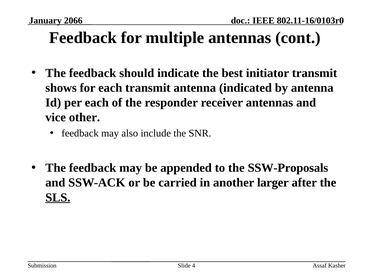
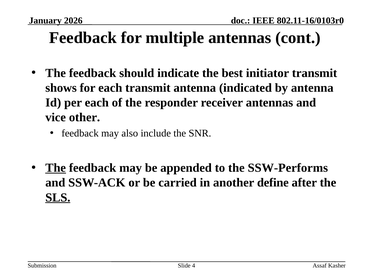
2066: 2066 -> 2026
The at (56, 168) underline: none -> present
SSW-Proposals: SSW-Proposals -> SSW-Performs
larger: larger -> define
